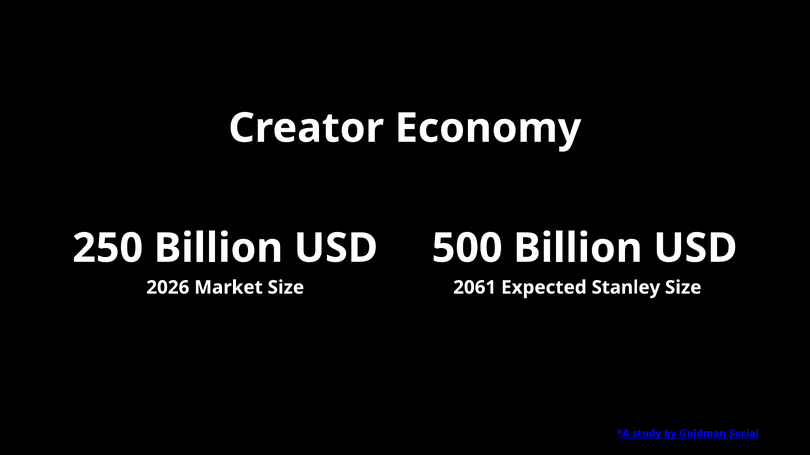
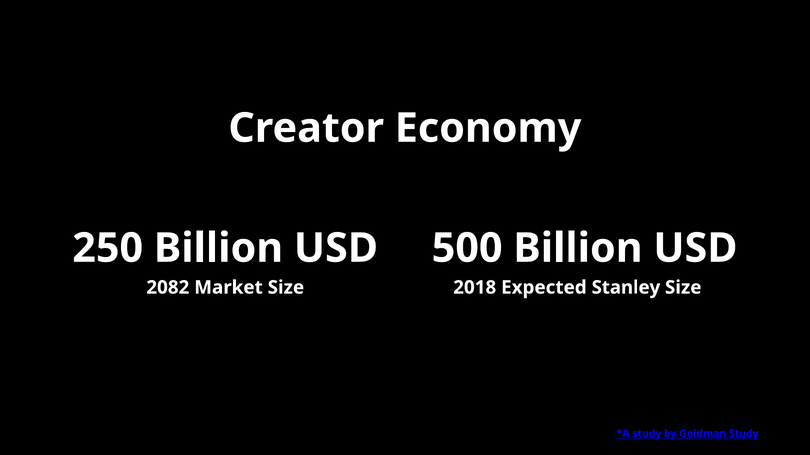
2026: 2026 -> 2082
2061: 2061 -> 2018
Goldman Social: Social -> Study
